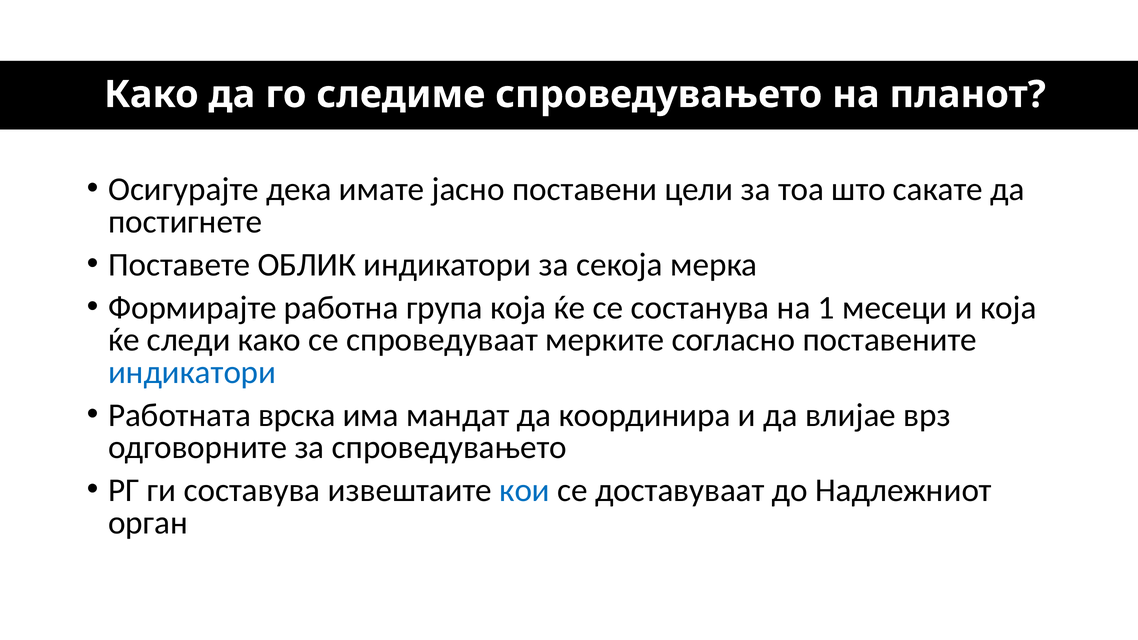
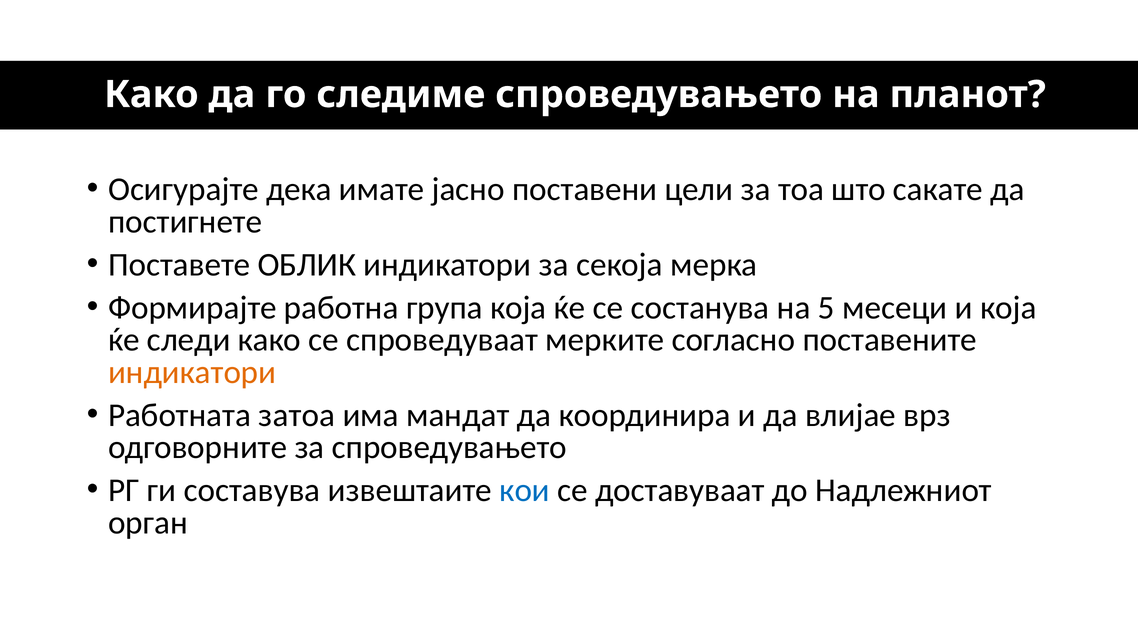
1: 1 -> 5
индикатори at (192, 372) colour: blue -> orange
врска: врска -> затоа
